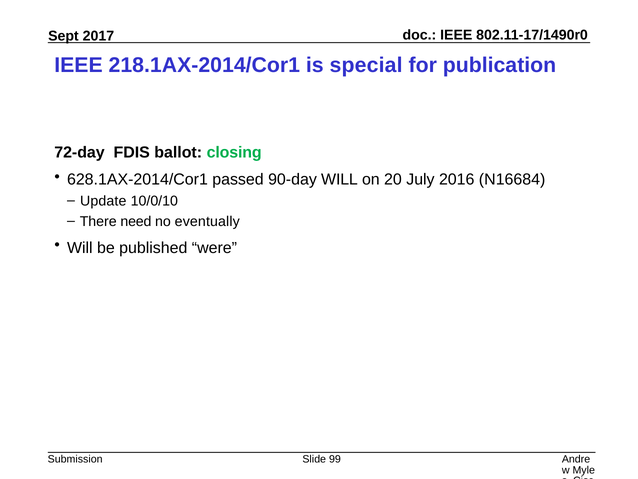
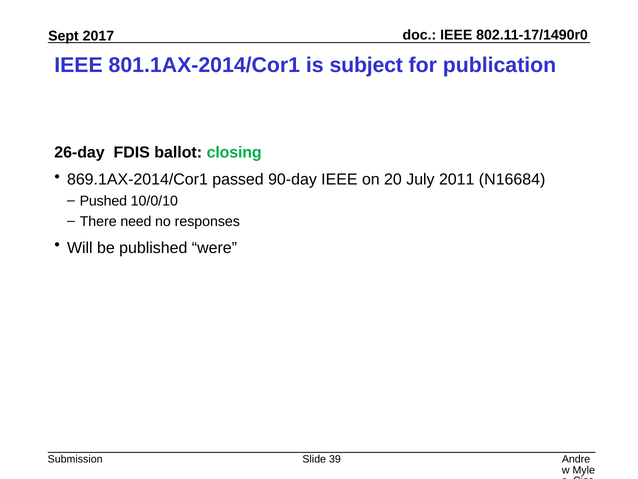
218.1AX-2014/Cor1: 218.1AX-2014/Cor1 -> 801.1AX-2014/Cor1
special: special -> subject
72-day: 72-day -> 26-day
628.1AX-2014/Cor1: 628.1AX-2014/Cor1 -> 869.1AX-2014/Cor1
90-day WILL: WILL -> IEEE
2016: 2016 -> 2011
Update: Update -> Pushed
eventually: eventually -> responses
99: 99 -> 39
